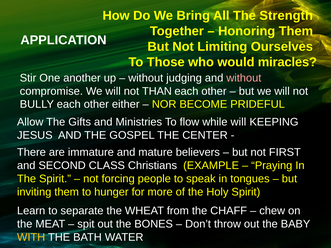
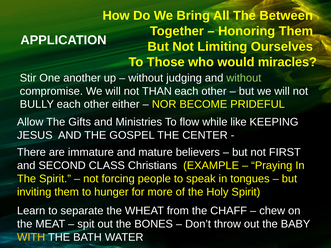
Strength: Strength -> Between
without at (244, 78) colour: pink -> light green
while will: will -> like
